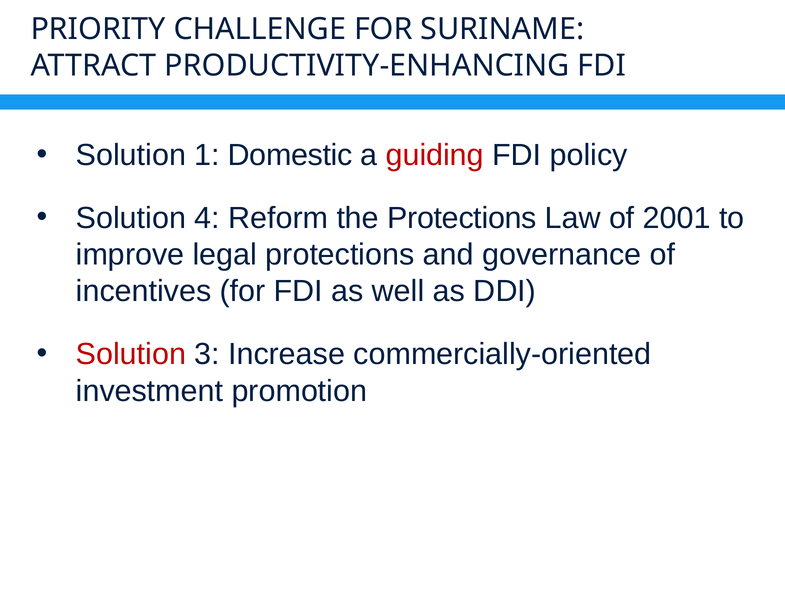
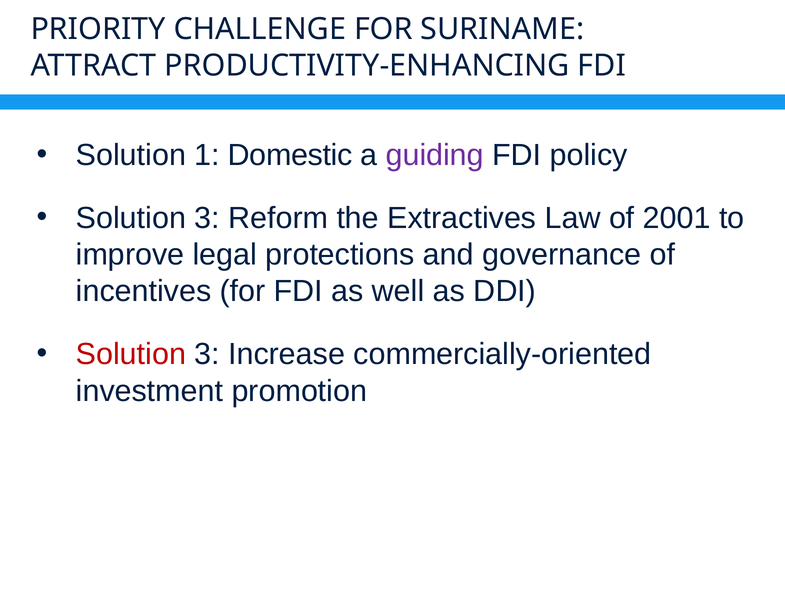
guiding colour: red -> purple
4 at (207, 218): 4 -> 3
the Protections: Protections -> Extractives
